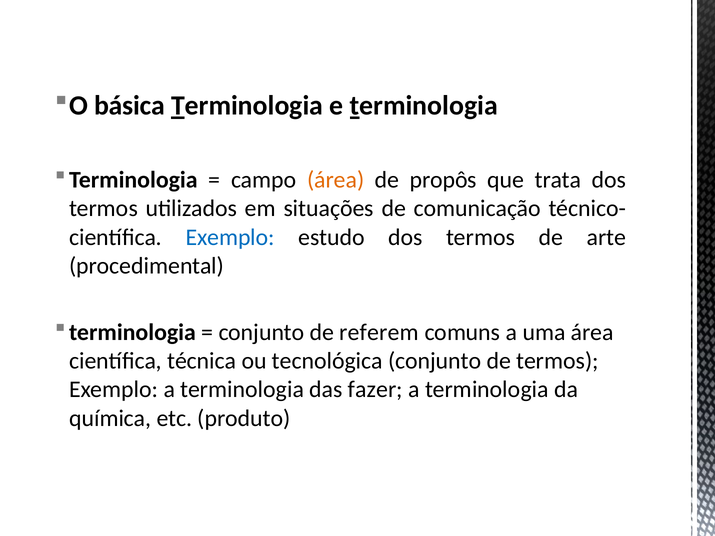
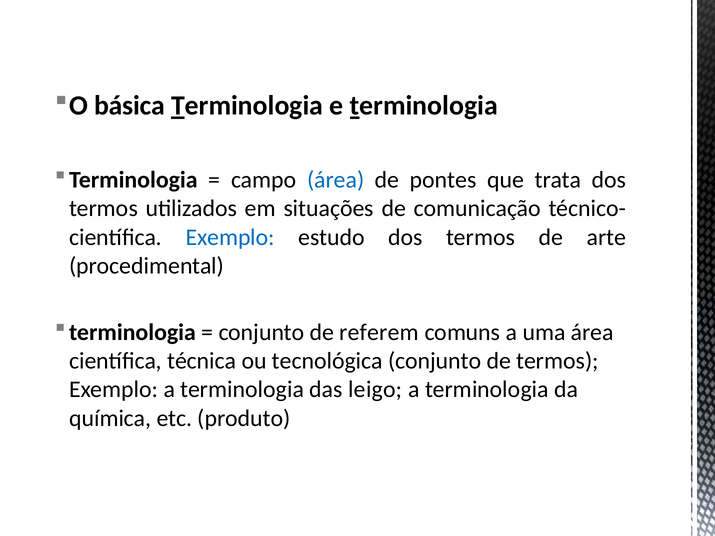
área at (336, 180) colour: orange -> blue
propôs: propôs -> pontes
fazer: fazer -> leigo
